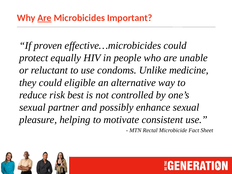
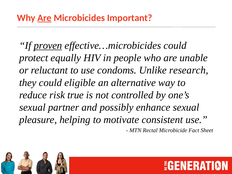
proven underline: none -> present
medicine: medicine -> research
best: best -> true
